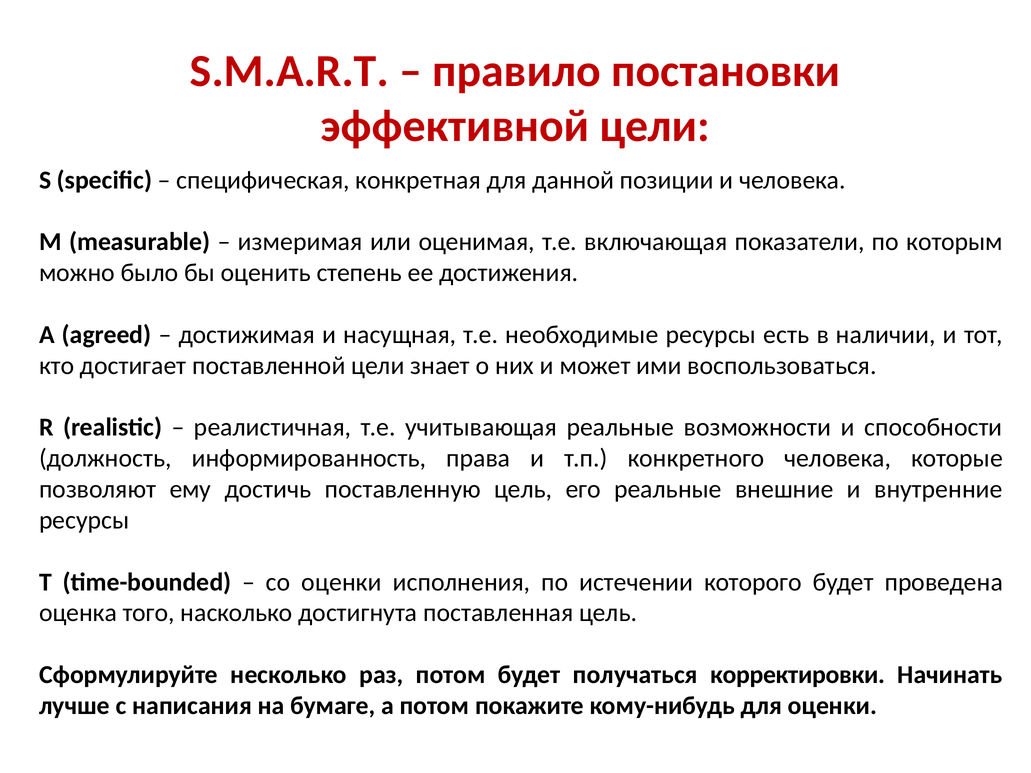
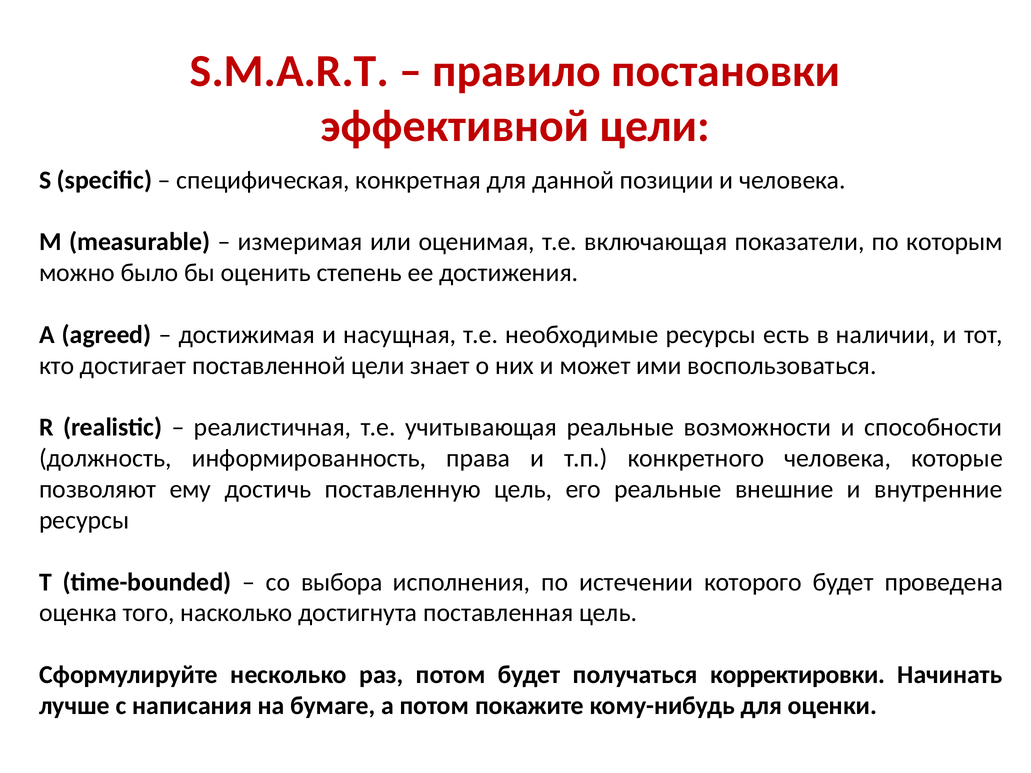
со оценки: оценки -> выбора
